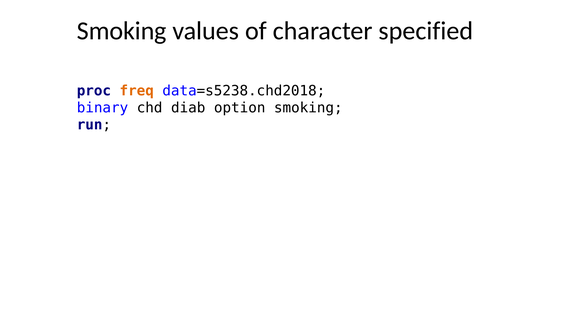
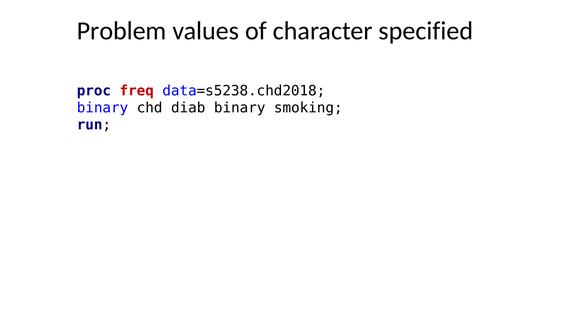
Smoking at (122, 31): Smoking -> Problem
freq colour: orange -> red
diab option: option -> binary
